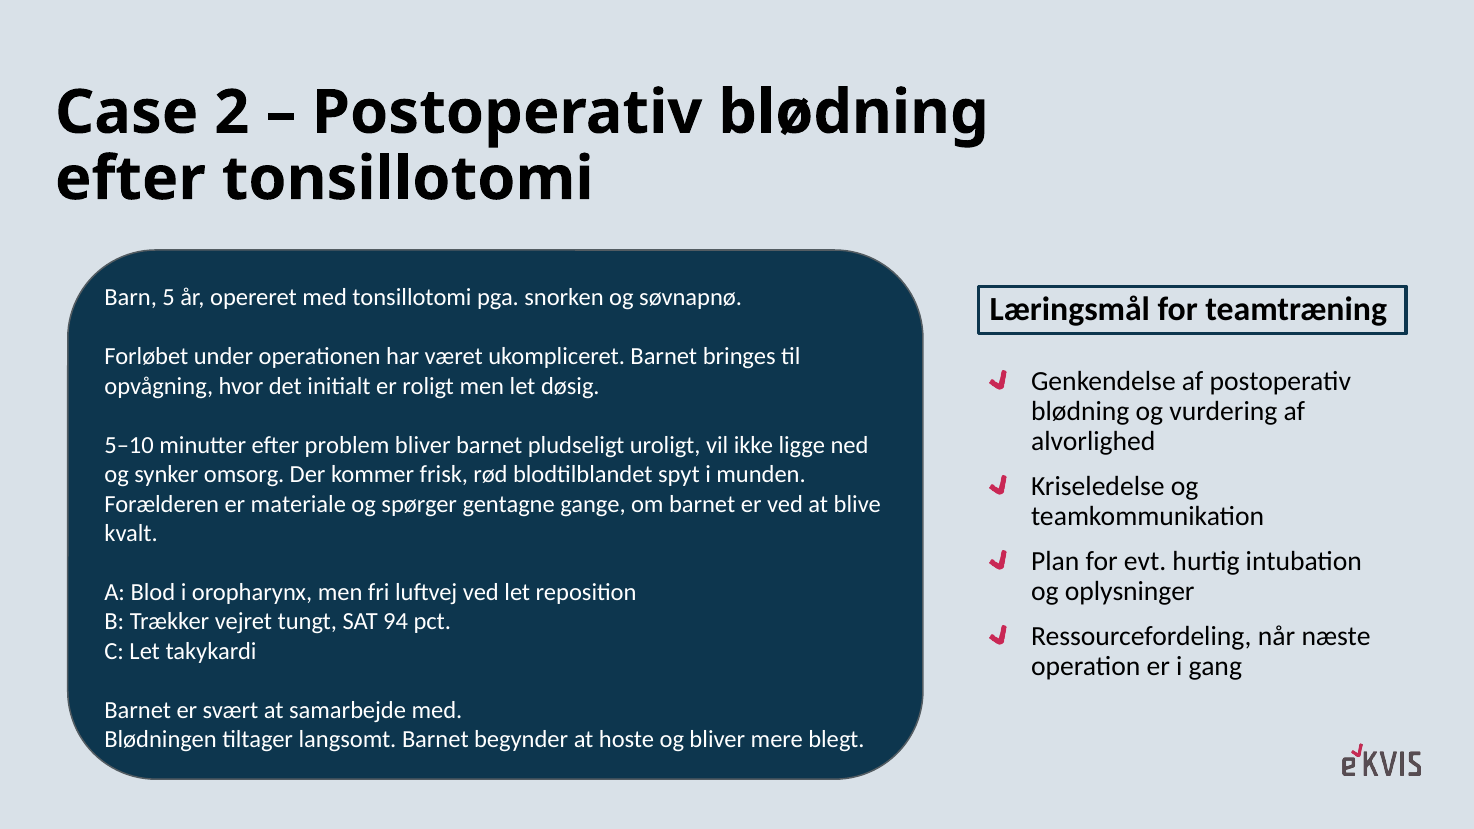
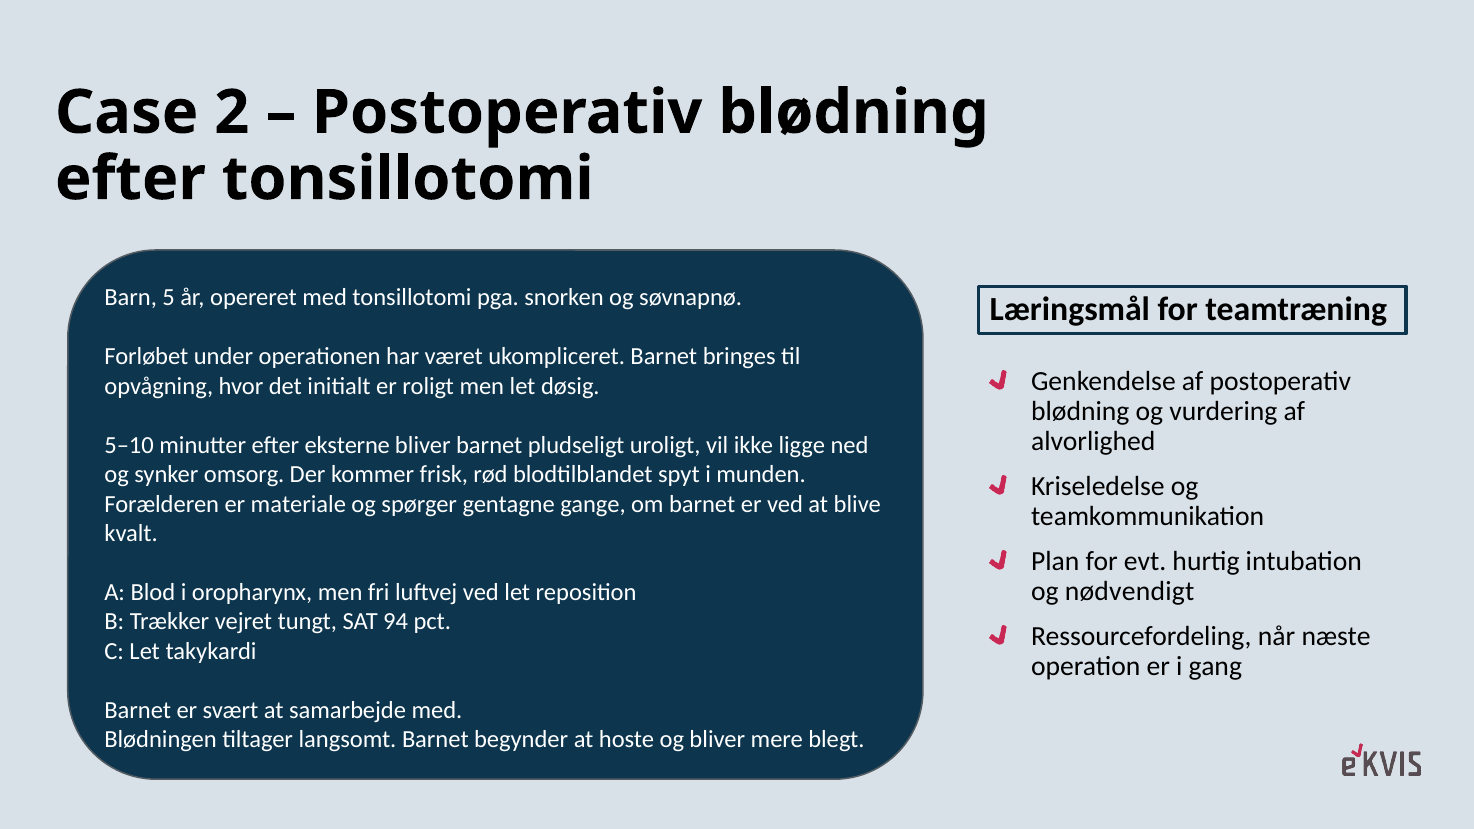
problem: problem -> eksterne
oplysninger: oplysninger -> nødvendigt
